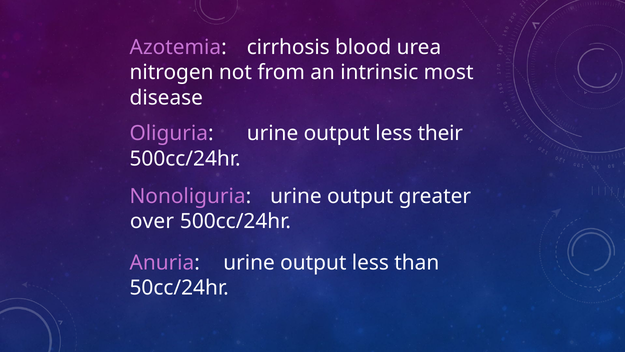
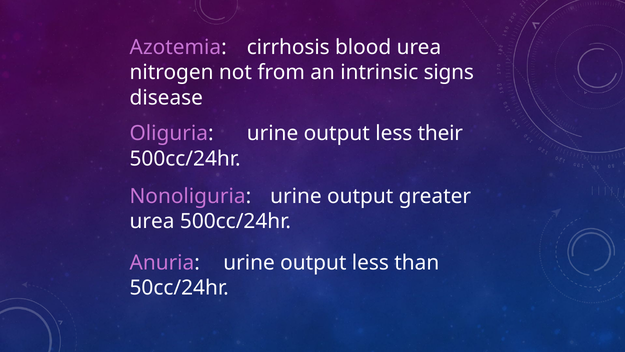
most: most -> signs
over at (152, 221): over -> urea
